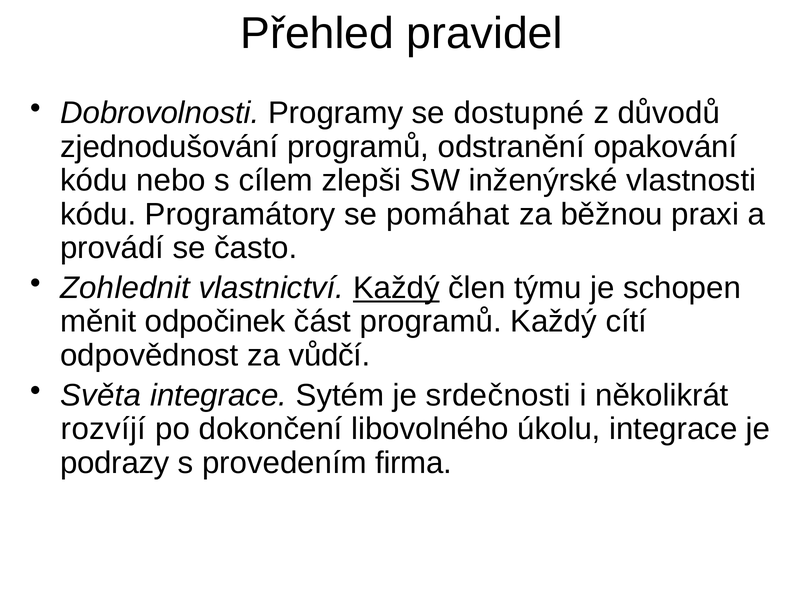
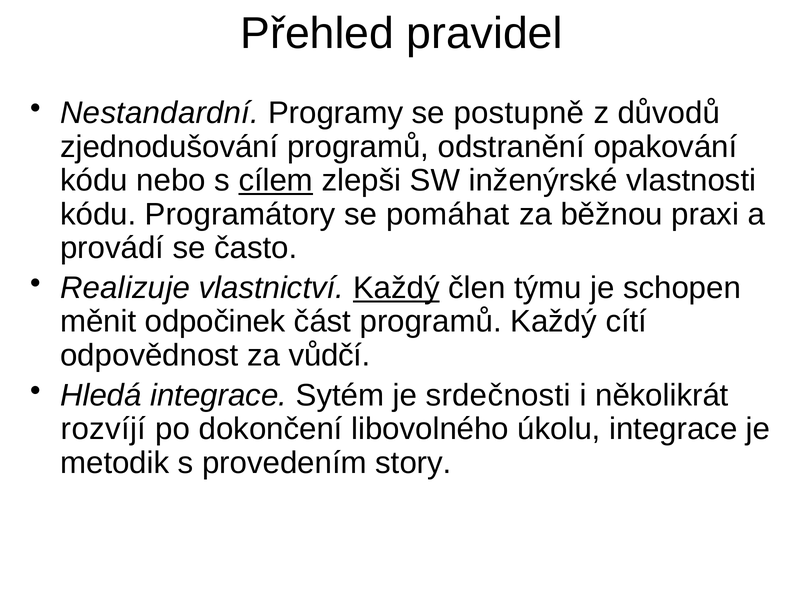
Dobrovolnosti: Dobrovolnosti -> Nestandardní
dostupné: dostupné -> postupně
cílem underline: none -> present
Zohlednit: Zohlednit -> Realizuje
Světa: Světa -> Hledá
podrazy: podrazy -> metodik
firma: firma -> story
